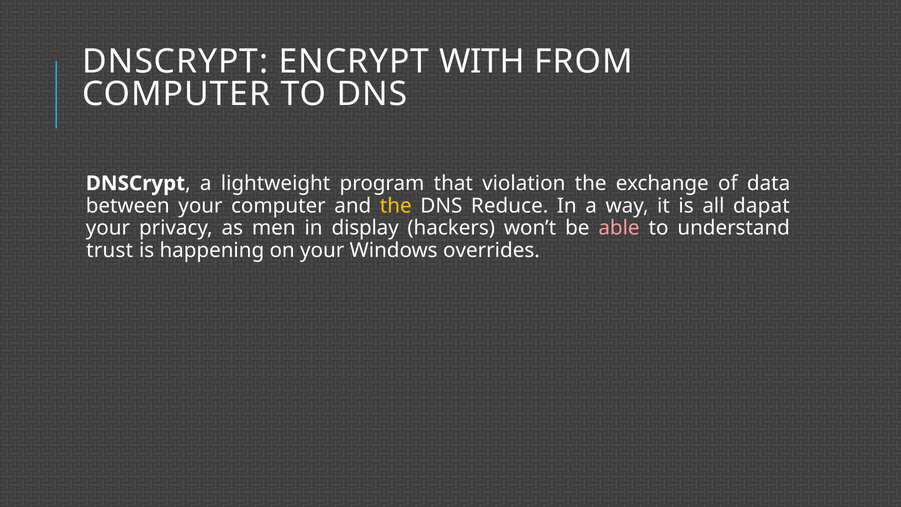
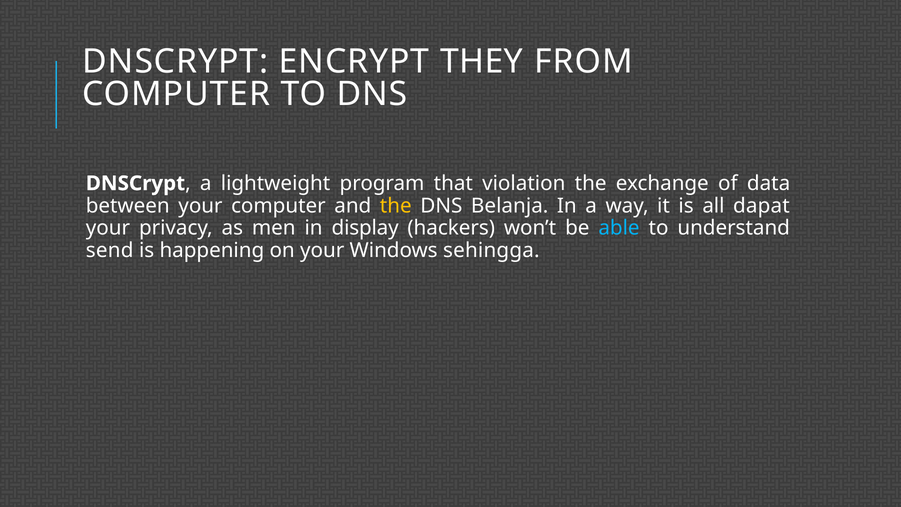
WITH: WITH -> THEY
Reduce: Reduce -> Belanja
able colour: pink -> light blue
trust: trust -> send
overrides: overrides -> sehingga
